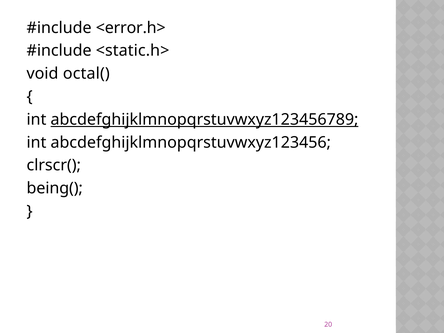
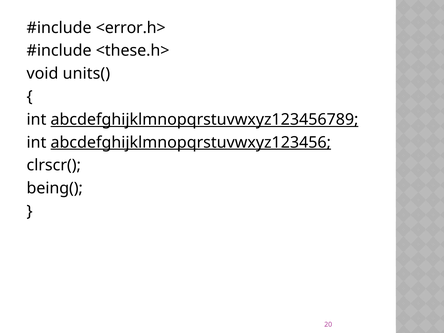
<static.h>: <static.h> -> <these.h>
octal(: octal( -> units(
abcdefghijklmnopqrstuvwxyz123456 underline: none -> present
